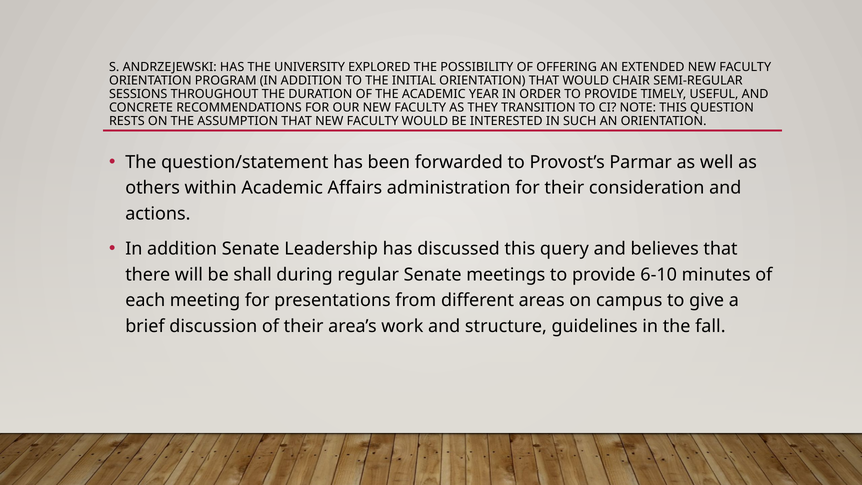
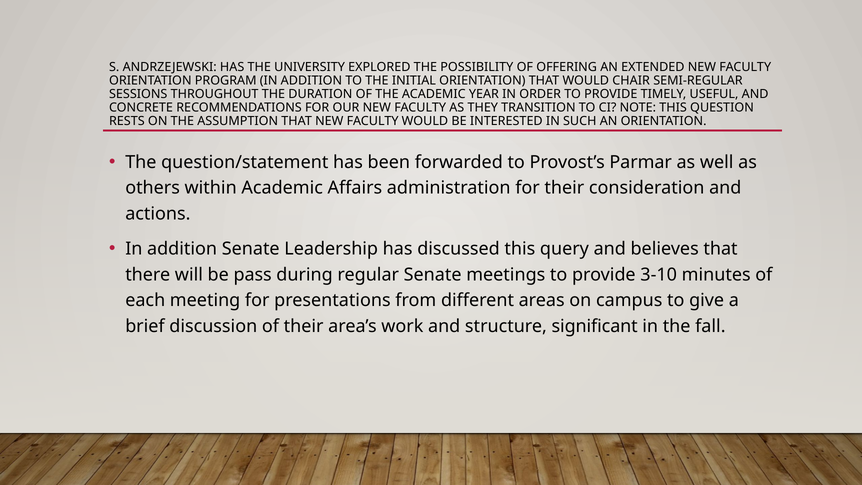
shall: shall -> pass
6-10: 6-10 -> 3-10
guidelines: guidelines -> significant
